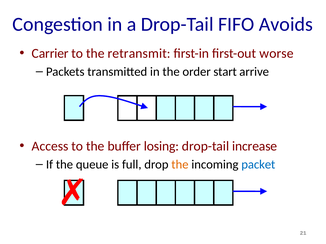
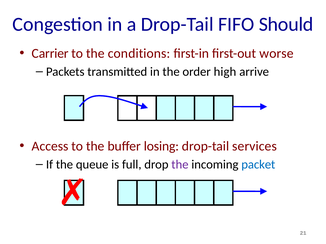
Avoids: Avoids -> Should
retransmit: retransmit -> conditions
start: start -> high
increase: increase -> services
the at (180, 165) colour: orange -> purple
